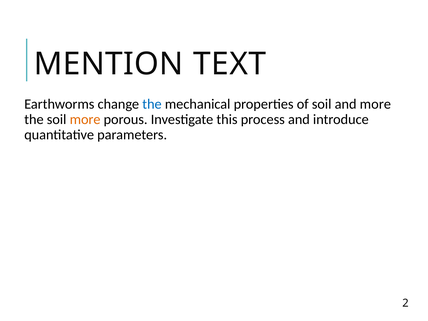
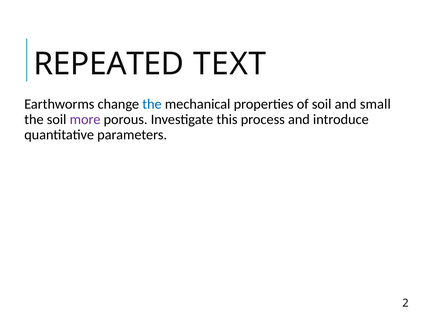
MENTION: MENTION -> REPEATED
and more: more -> small
more at (85, 119) colour: orange -> purple
